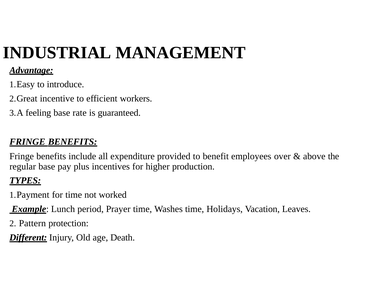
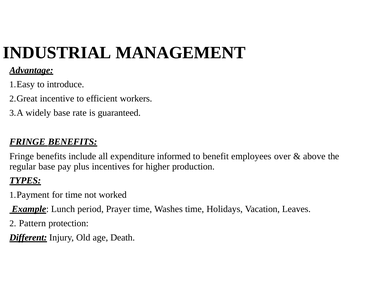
feeling: feeling -> widely
provided: provided -> informed
